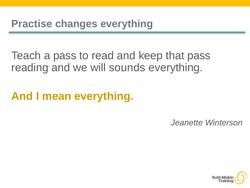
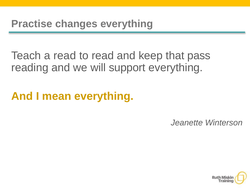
a pass: pass -> read
sounds: sounds -> support
